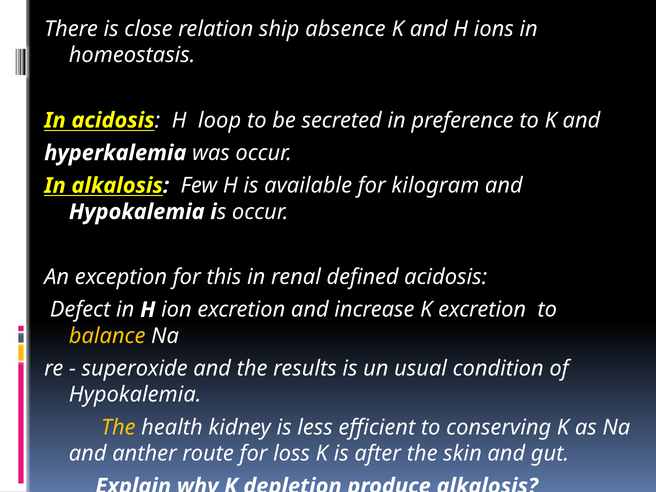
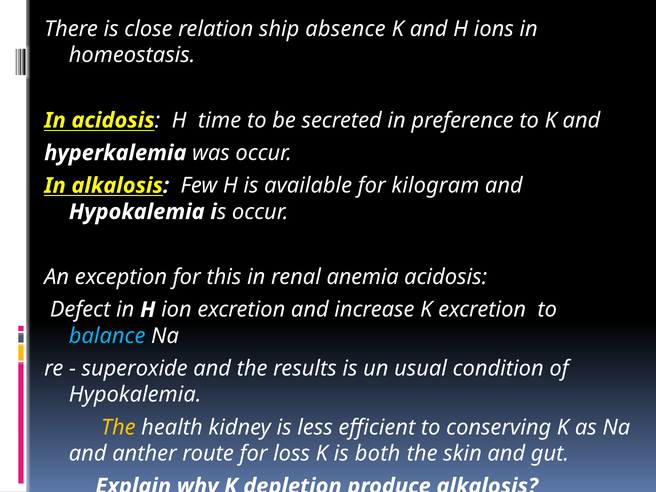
loop: loop -> time
defined: defined -> anemia
balance colour: yellow -> light blue
after: after -> both
